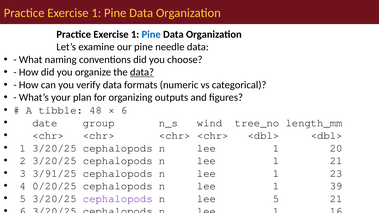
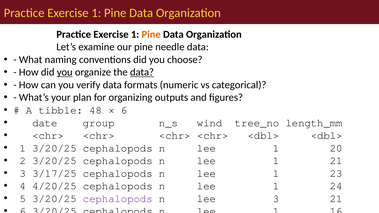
Pine at (151, 34) colour: blue -> orange
you at (65, 72) underline: none -> present
3/91/25: 3/91/25 -> 3/17/25
0/20/25: 0/20/25 -> 4/20/25
39: 39 -> 24
lee 5: 5 -> 3
